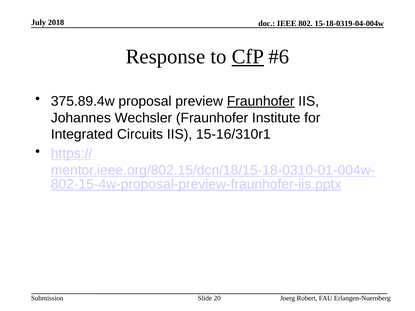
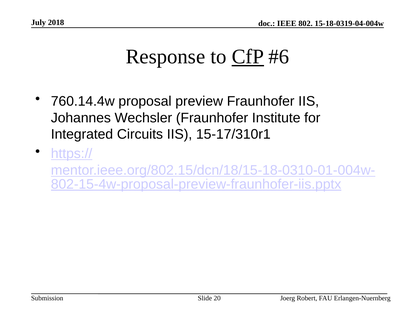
375.89.4w: 375.89.4w -> 760.14.4w
Fraunhofer at (261, 101) underline: present -> none
15-16/310r1: 15-16/310r1 -> 15-17/310r1
